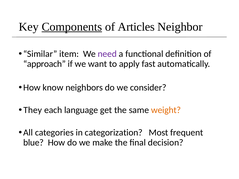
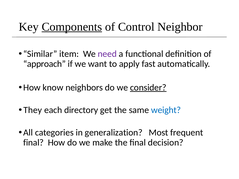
Articles: Articles -> Control
consider underline: none -> present
language: language -> directory
weight colour: orange -> blue
categorization: categorization -> generalization
blue at (34, 143): blue -> final
